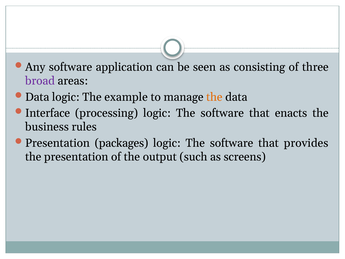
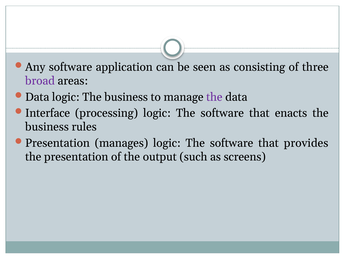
logic The example: example -> business
the at (214, 97) colour: orange -> purple
packages: packages -> manages
